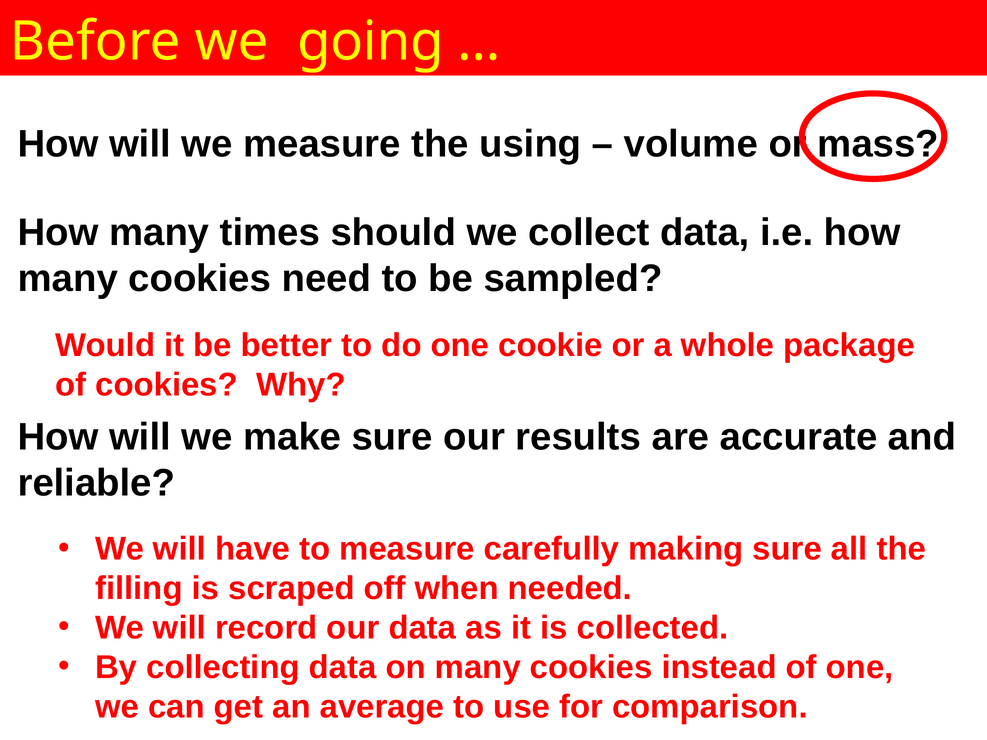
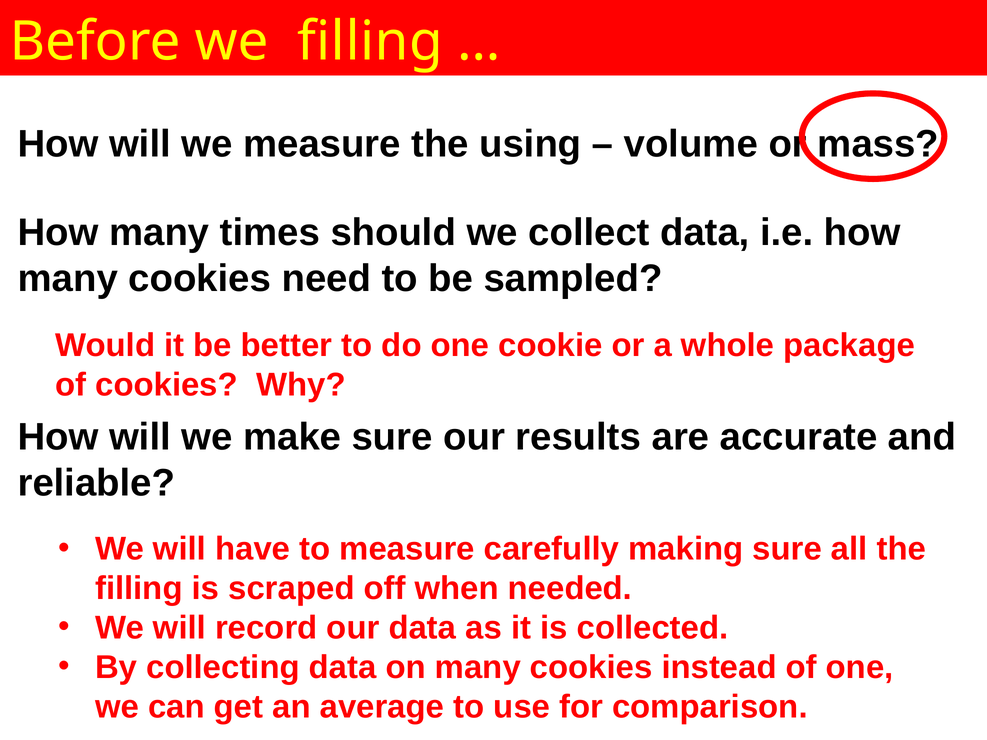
we going: going -> filling
